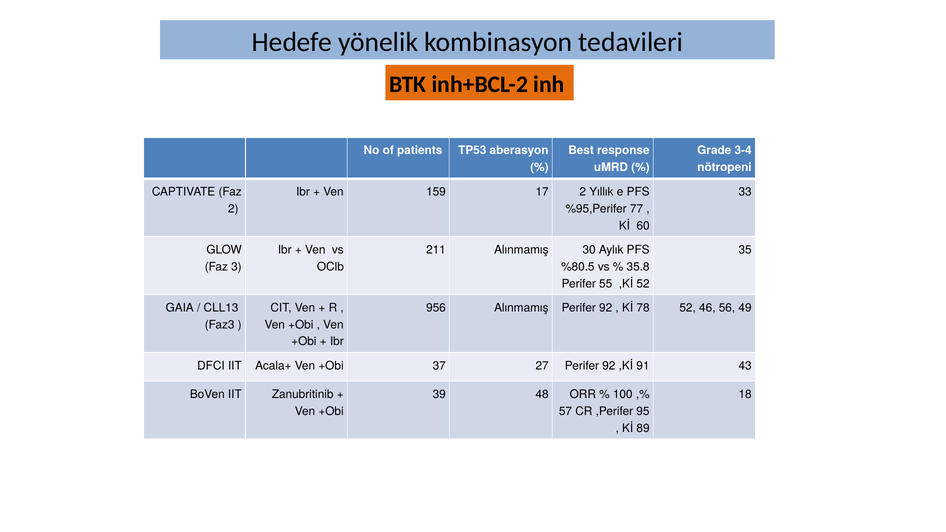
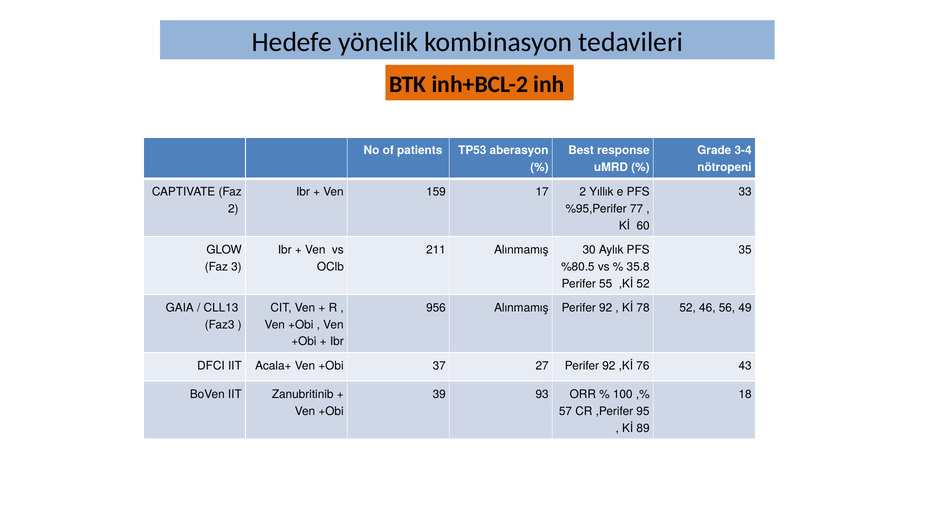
91: 91 -> 76
48: 48 -> 93
